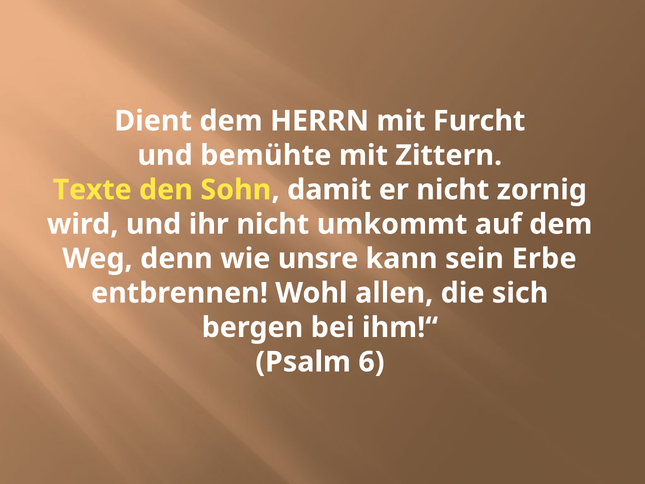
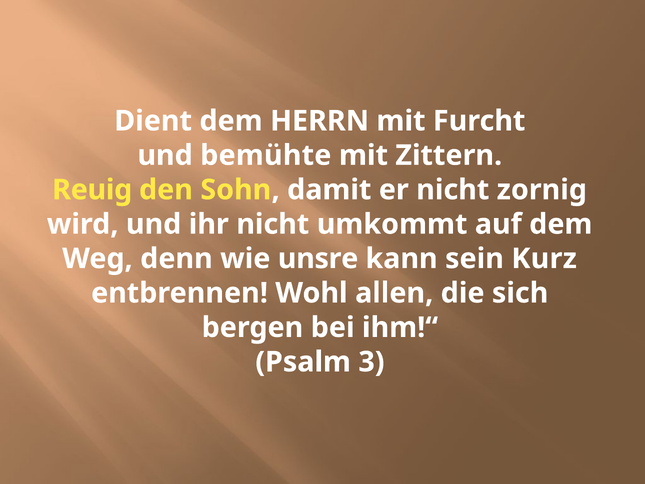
Texte: Texte -> Reuig
Erbe: Erbe -> Kurz
6: 6 -> 3
